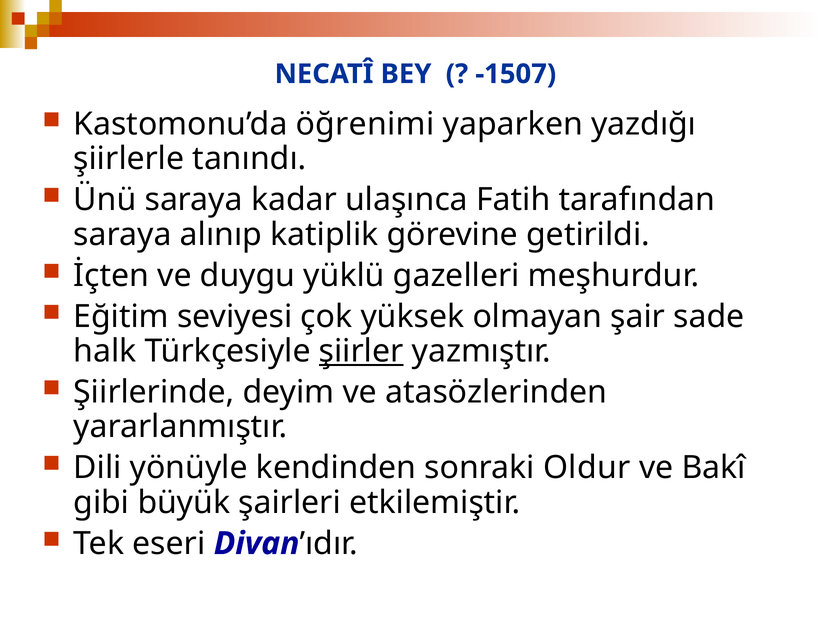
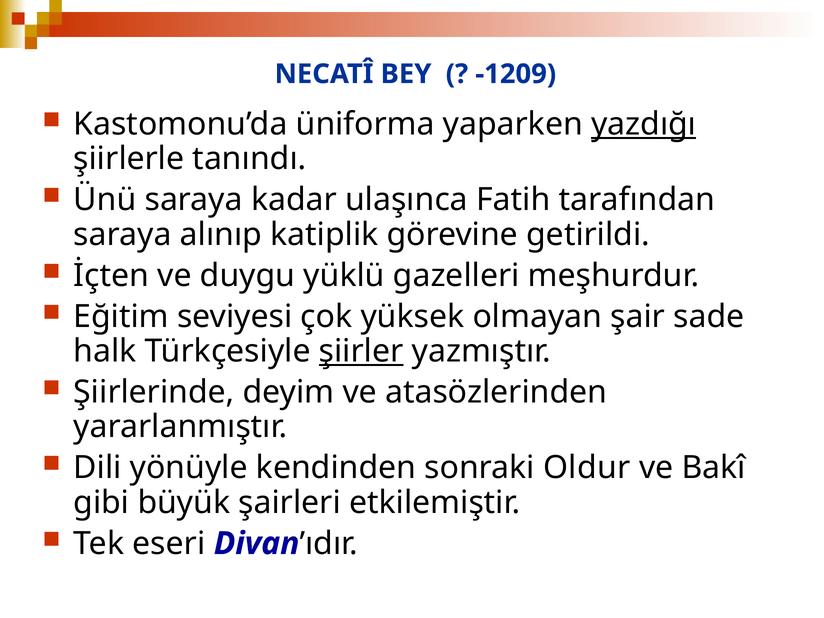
-1507: -1507 -> -1209
öğrenimi: öğrenimi -> üniforma
yazdığı underline: none -> present
